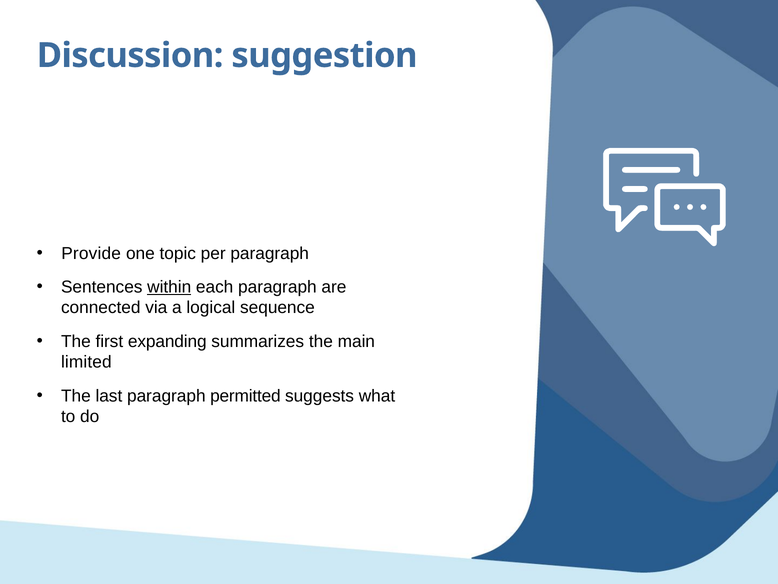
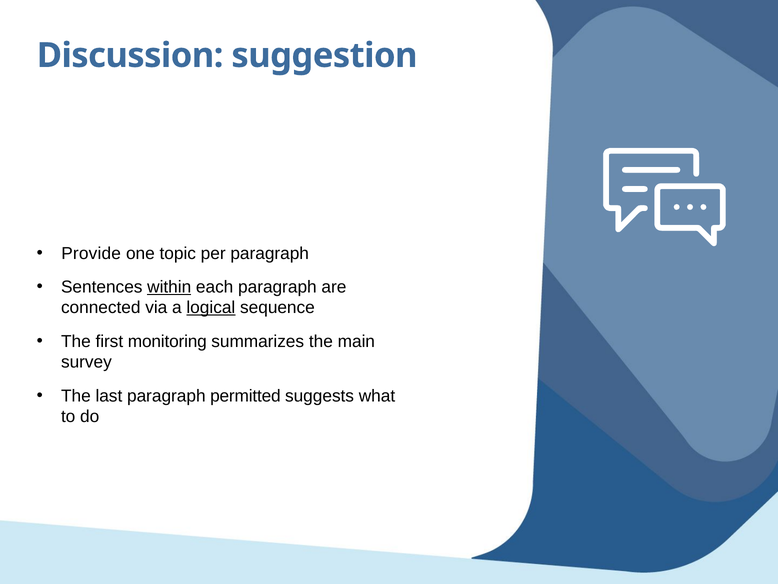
logical underline: none -> present
expanding: expanding -> monitoring
limited: limited -> survey
